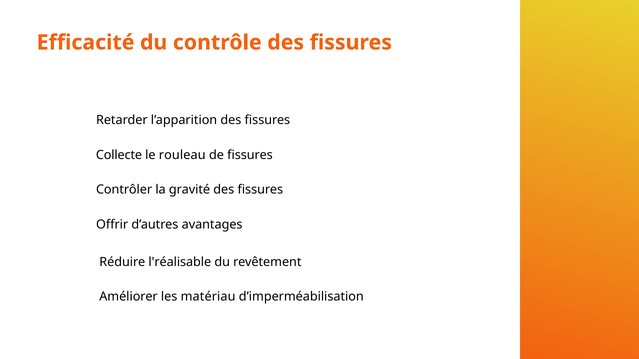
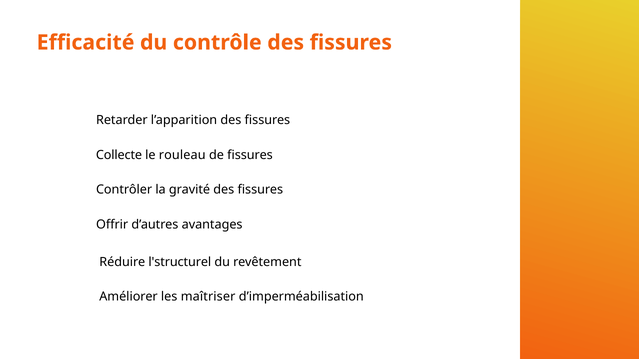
l'réalisable: l'réalisable -> l'structurel
matériau: matériau -> maîtriser
